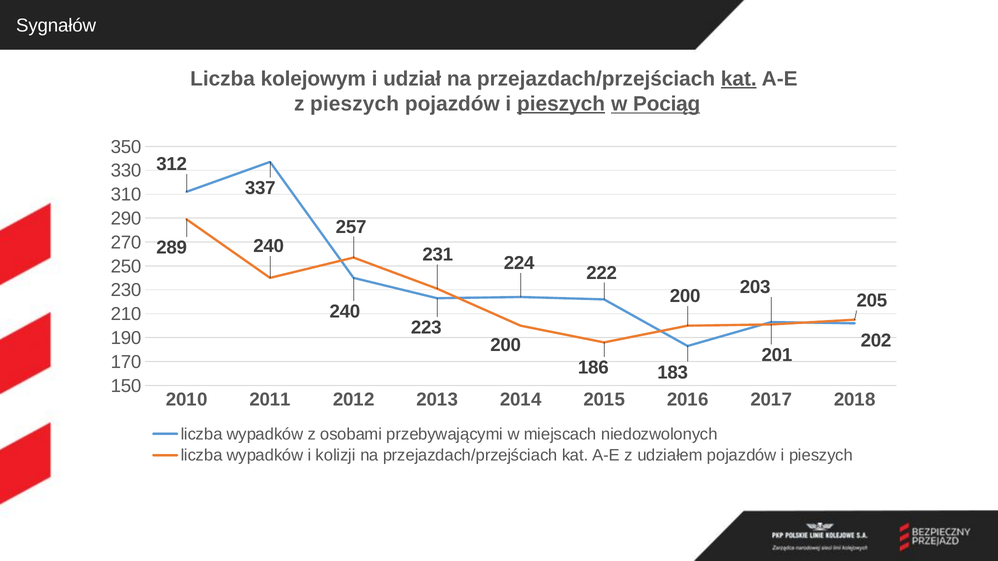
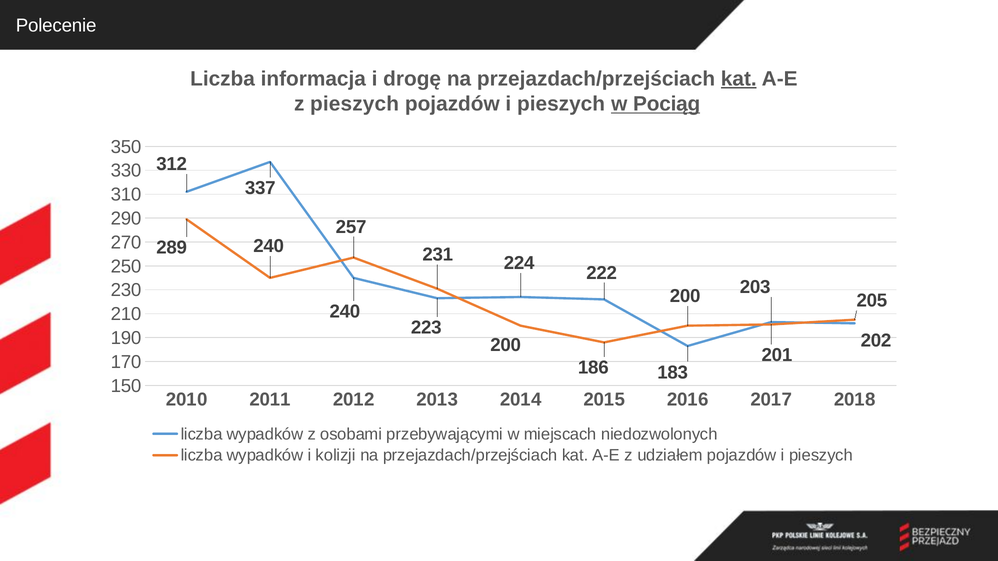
Sygnałów: Sygnałów -> Polecenie
kolejowym: kolejowym -> informacja
udział: udział -> drogę
pieszych at (561, 104) underline: present -> none
